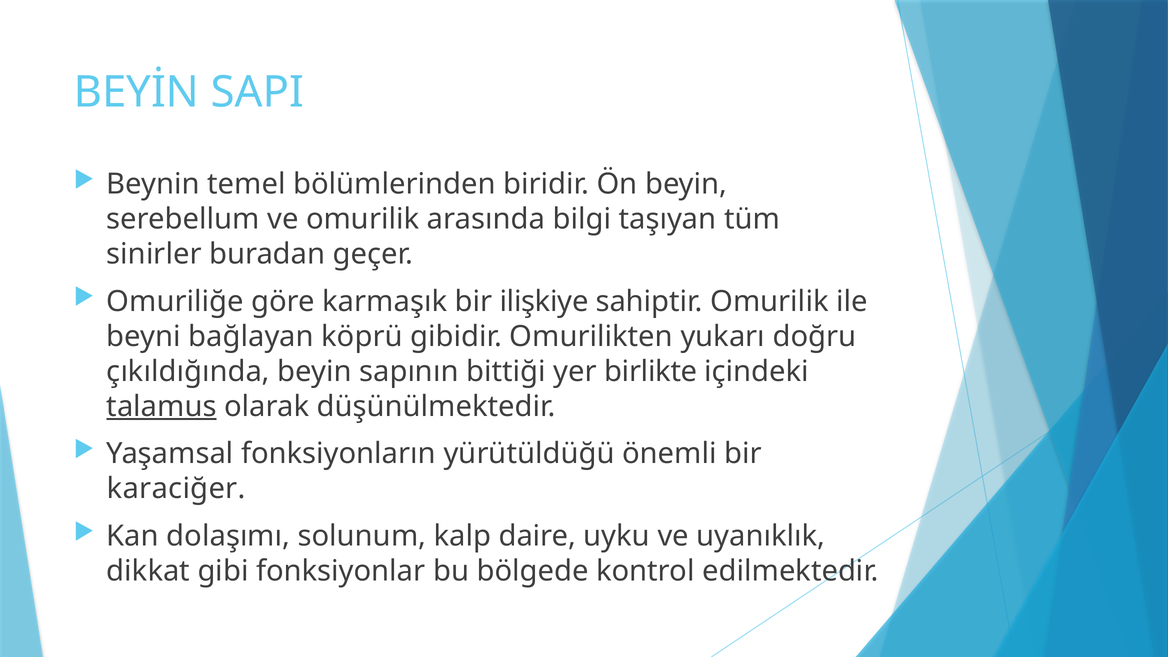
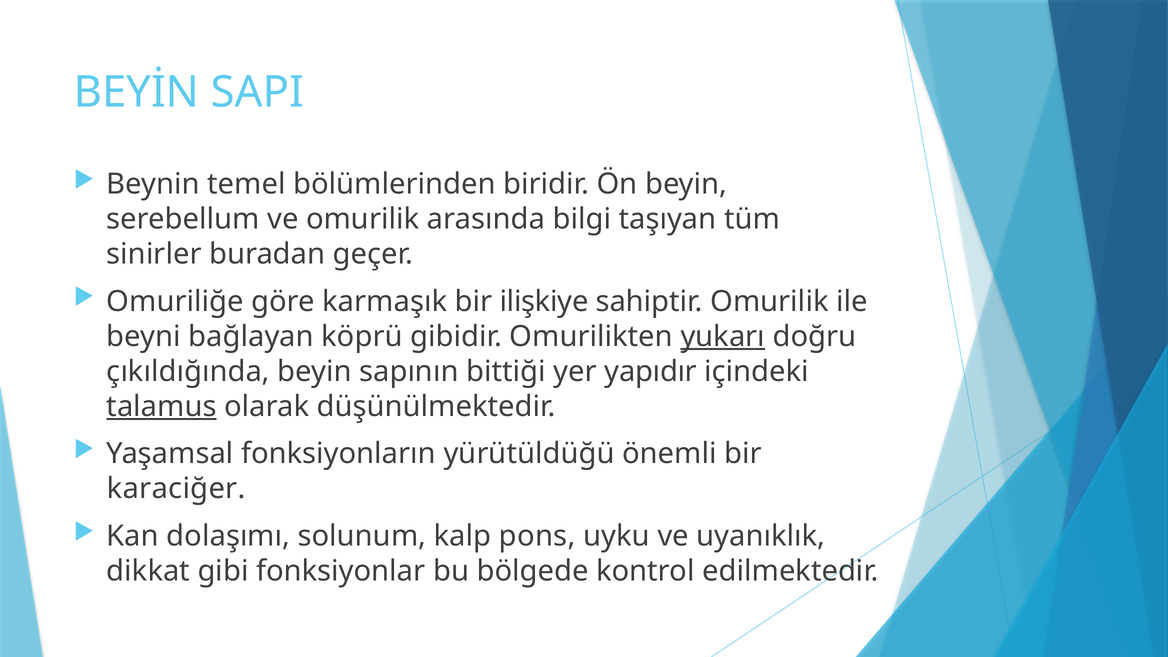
yukarı underline: none -> present
birlikte: birlikte -> yapıdır
daire: daire -> pons
